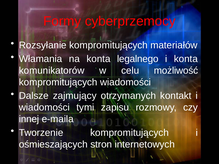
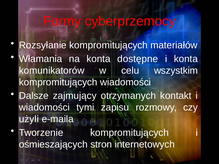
legalnego: legalnego -> dostępne
możliwość: możliwość -> wszystkim
innej: innej -> użyli
